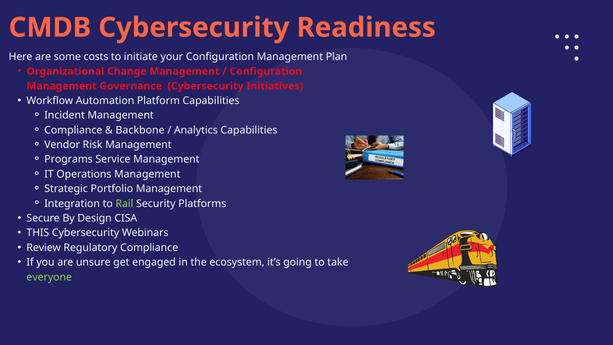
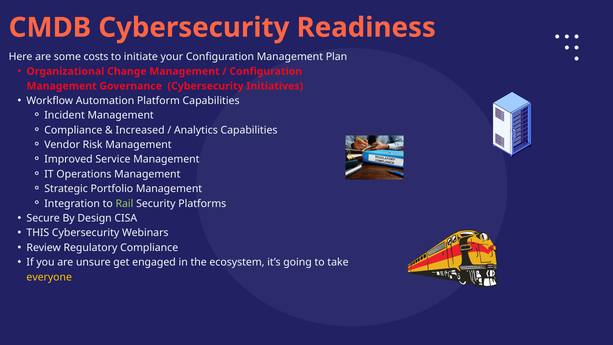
Backbone: Backbone -> Increased
Programs: Programs -> Improved
everyone colour: light green -> yellow
